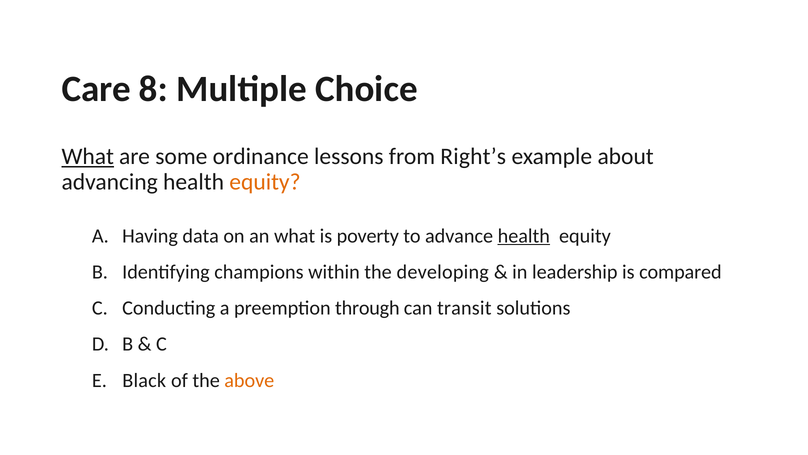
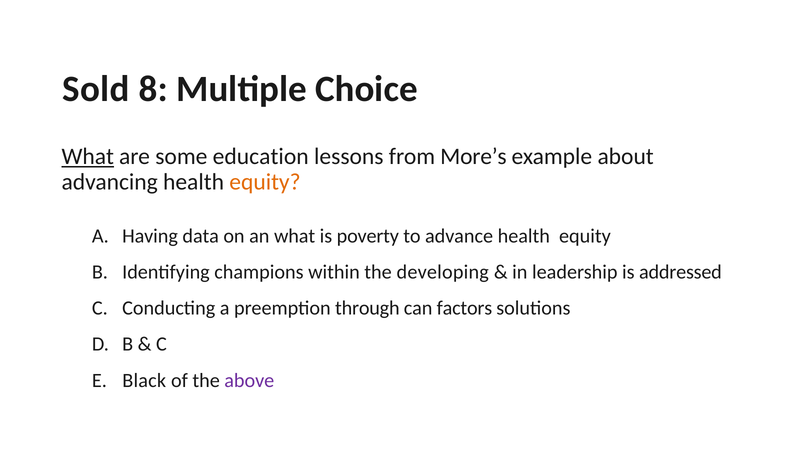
Care: Care -> Sold
ordinance: ordinance -> education
Right’s: Right’s -> More’s
health at (524, 236) underline: present -> none
compared: compared -> addressed
transit: transit -> factors
above colour: orange -> purple
